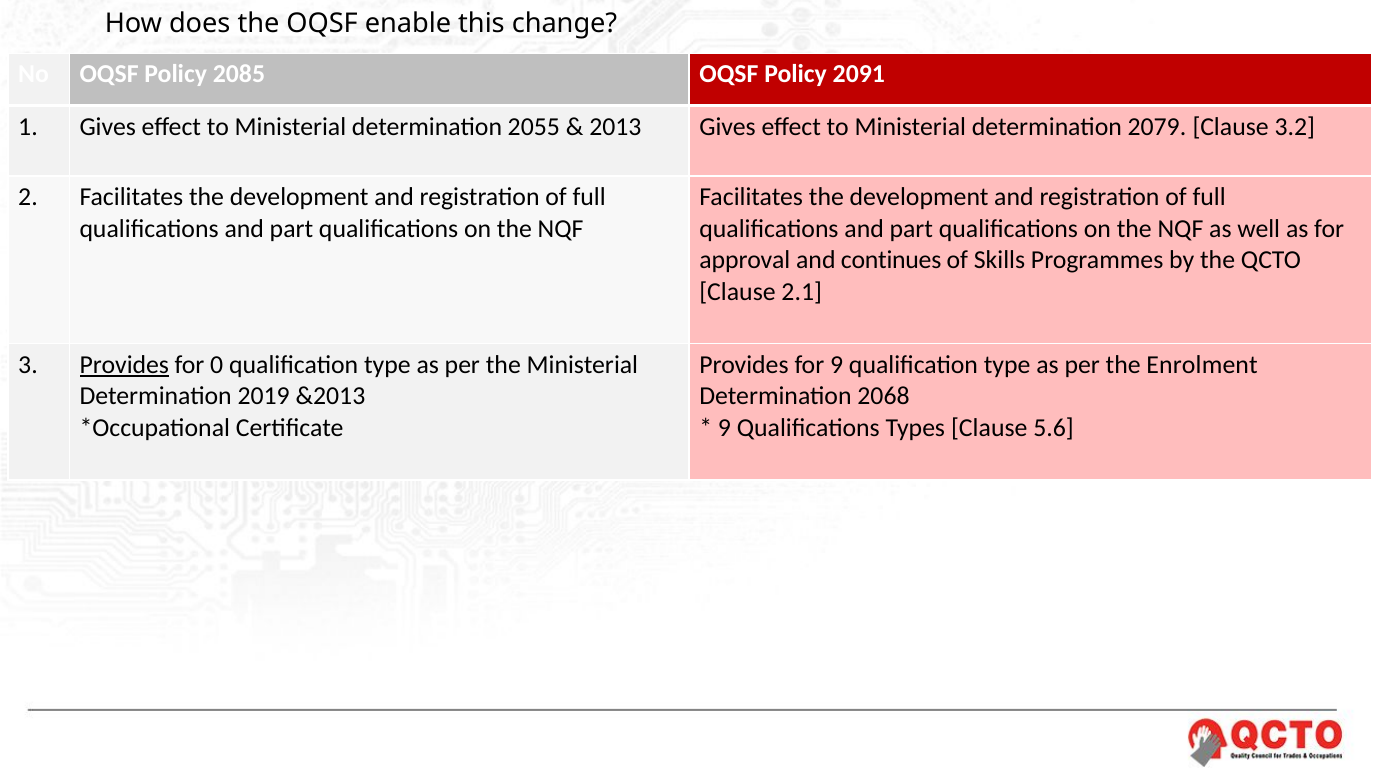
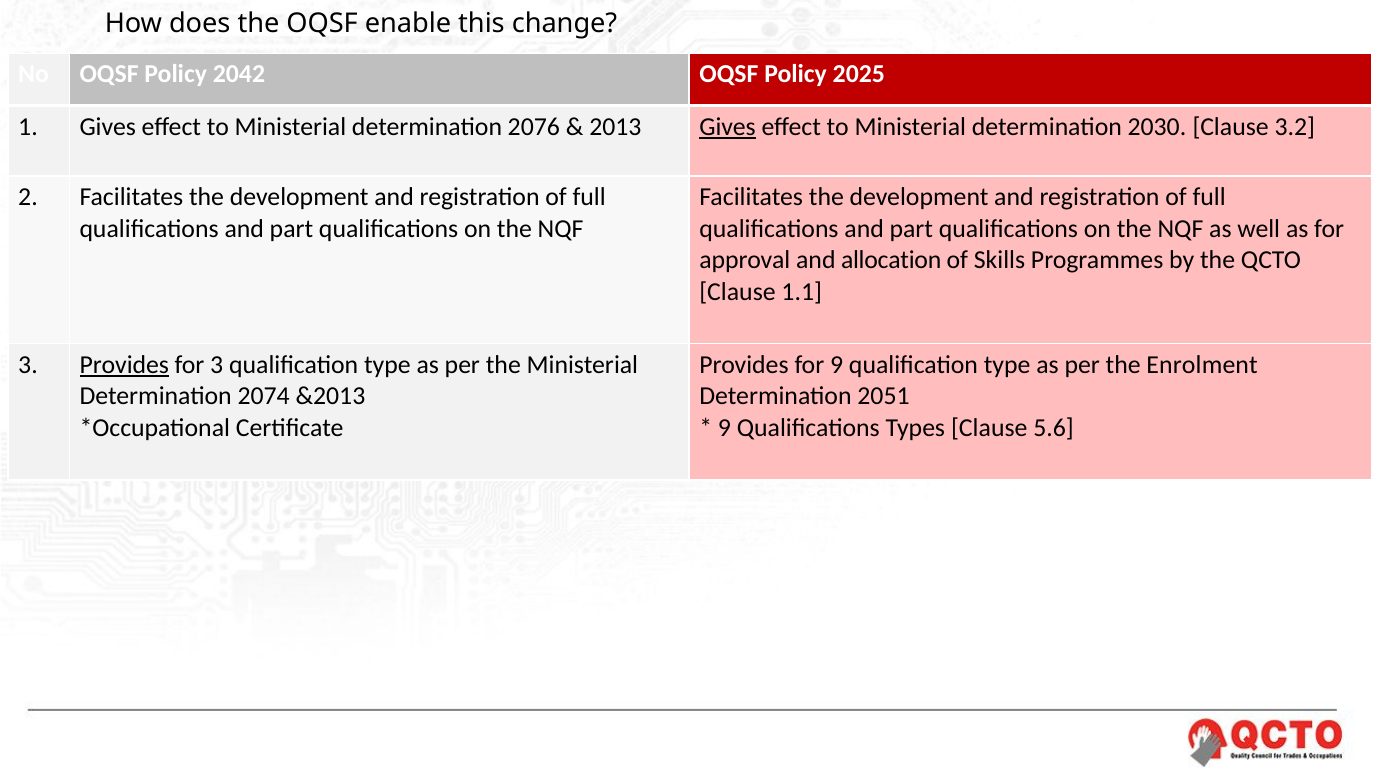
2085: 2085 -> 2042
2091: 2091 -> 2025
2055: 2055 -> 2076
Gives at (728, 127) underline: none -> present
2079: 2079 -> 2030
continues: continues -> allocation
2.1: 2.1 -> 1.1
for 0: 0 -> 3
2019: 2019 -> 2074
2068: 2068 -> 2051
